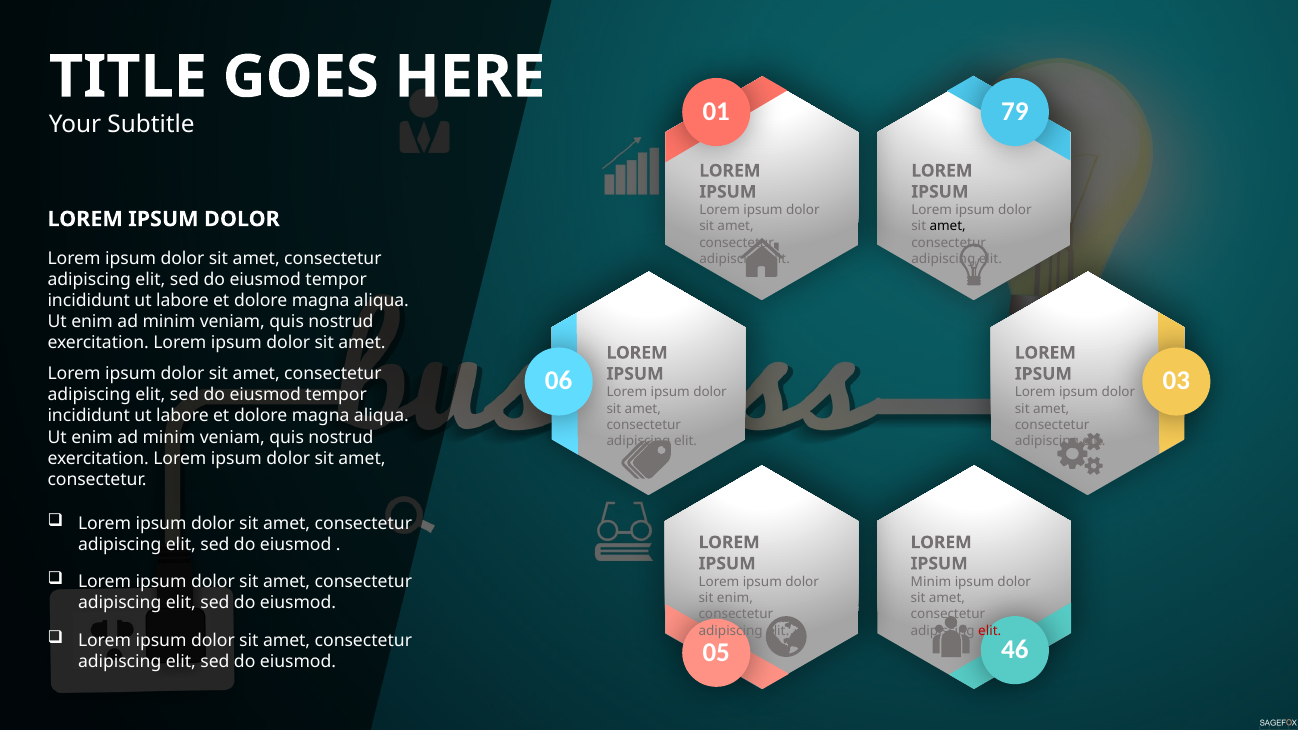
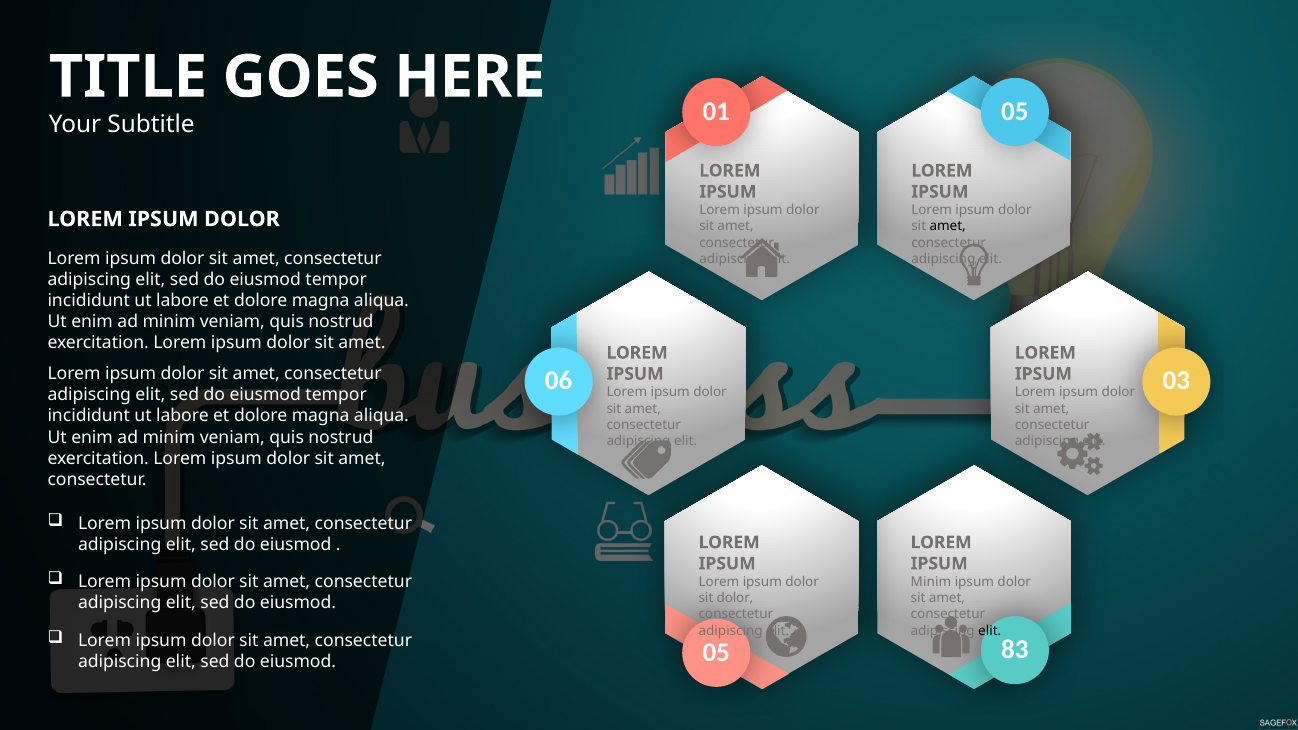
01 79: 79 -> 05
sit enim: enim -> dolor
elit at (990, 631) colour: red -> black
46: 46 -> 83
